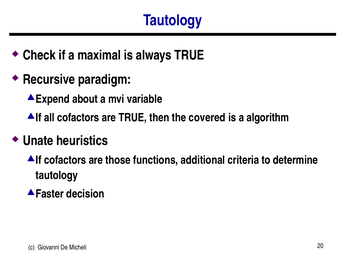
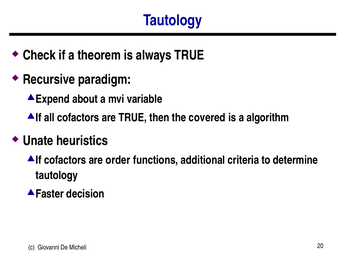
maximal: maximal -> theorem
those: those -> order
